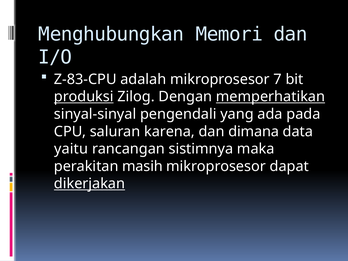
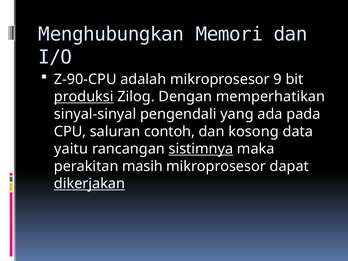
Z-83-CPU: Z-83-CPU -> Z-90-CPU
7: 7 -> 9
memperhatikan underline: present -> none
karena: karena -> contoh
dimana: dimana -> kosong
sistimnya underline: none -> present
